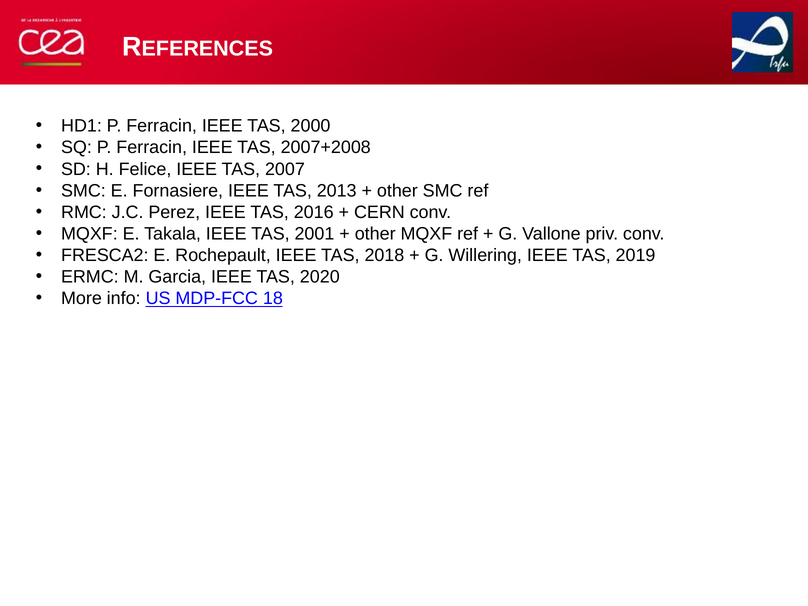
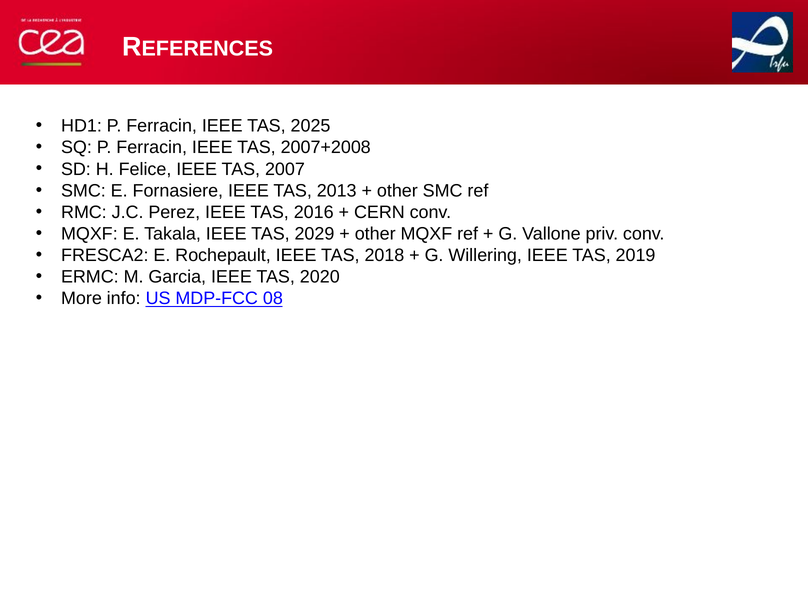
2000: 2000 -> 2025
2001: 2001 -> 2029
18: 18 -> 08
